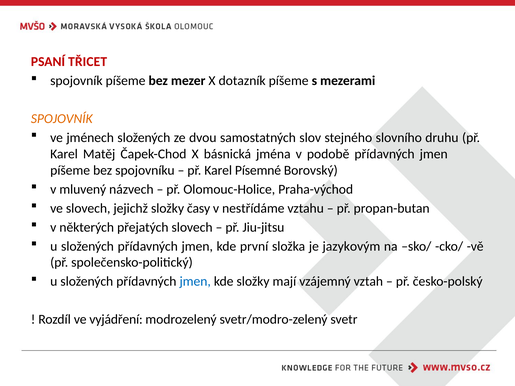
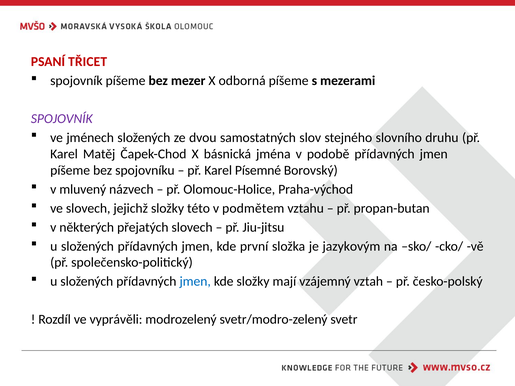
dotazník: dotazník -> odborná
SPOJOVNÍK at (62, 119) colour: orange -> purple
časy: časy -> této
nestřídáme: nestřídáme -> podmětem
vyjádření: vyjádření -> vyprávěli
